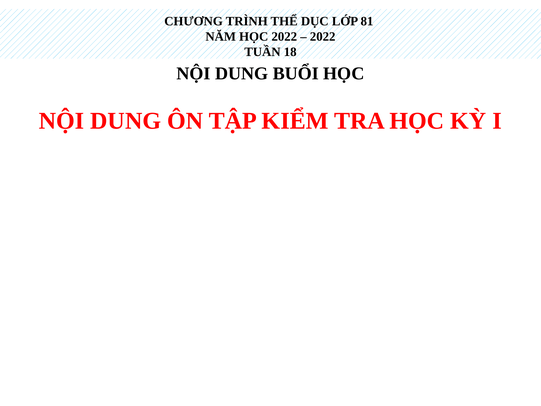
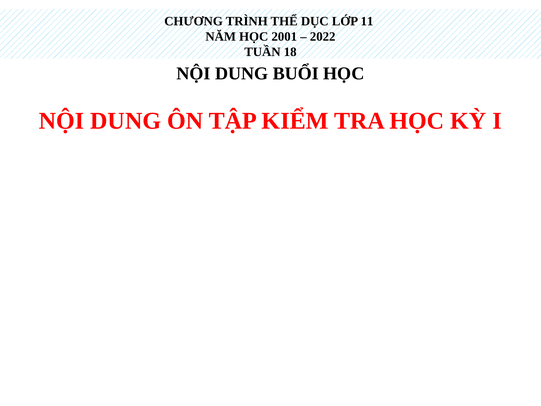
81: 81 -> 11
HỌC 2022: 2022 -> 2001
